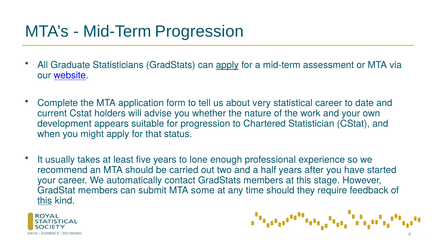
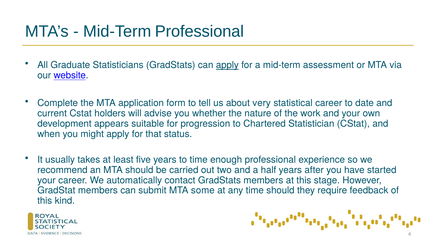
Mid-Term Progression: Progression -> Professional
to lone: lone -> time
this at (45, 201) underline: present -> none
